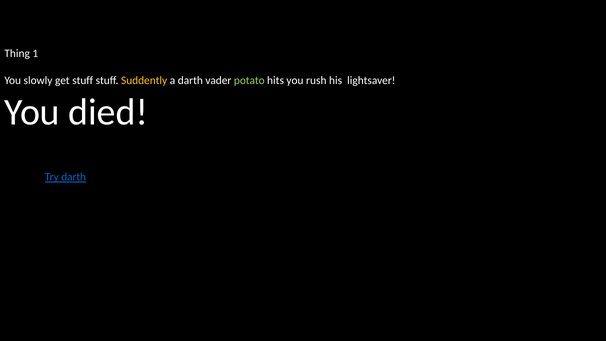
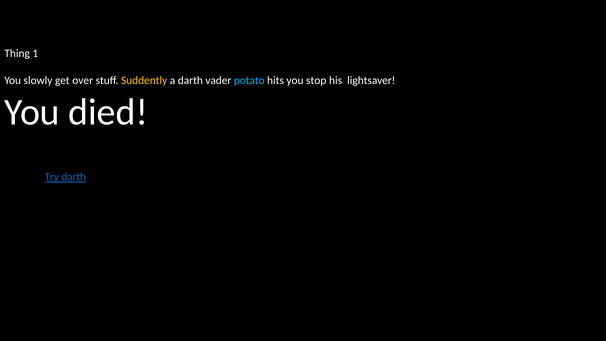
get stuff: stuff -> over
potato colour: light green -> light blue
rush: rush -> stop
